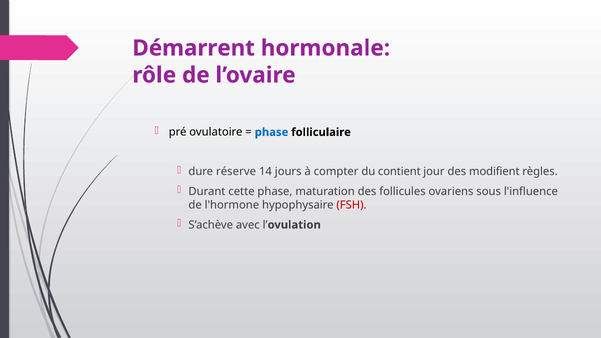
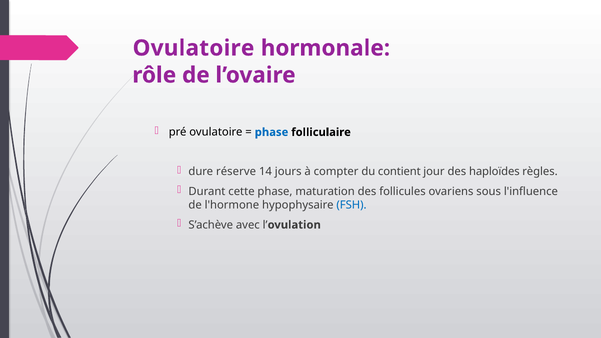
Démarrent at (194, 48): Démarrent -> Ovulatoire
modifient: modifient -> haploïdes
FSH colour: red -> blue
